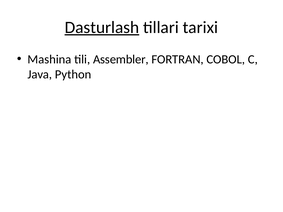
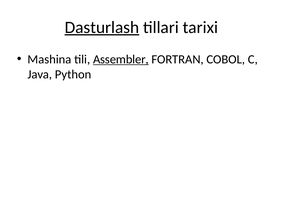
Assembler underline: none -> present
